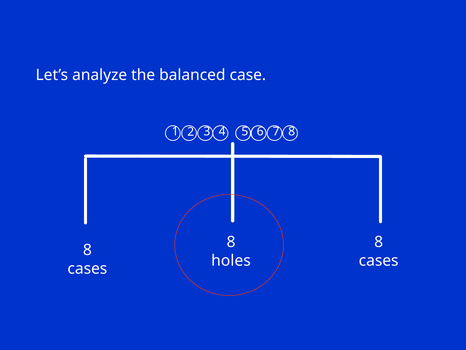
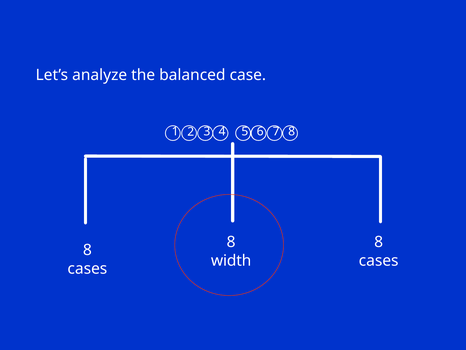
holes: holes -> width
